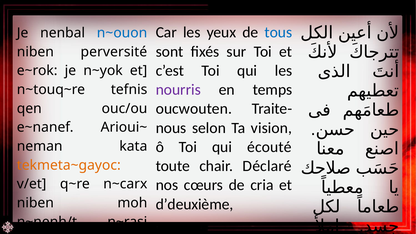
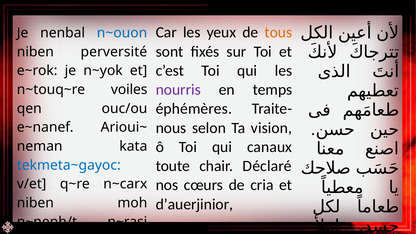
tous colour: blue -> orange
tefnis: tefnis -> voiles
oucwouten: oucwouten -> éphémères
écouté: écouté -> canaux
tekmeta~gayoc colour: orange -> blue
d’deuxième: d’deuxième -> d’auerjinior
